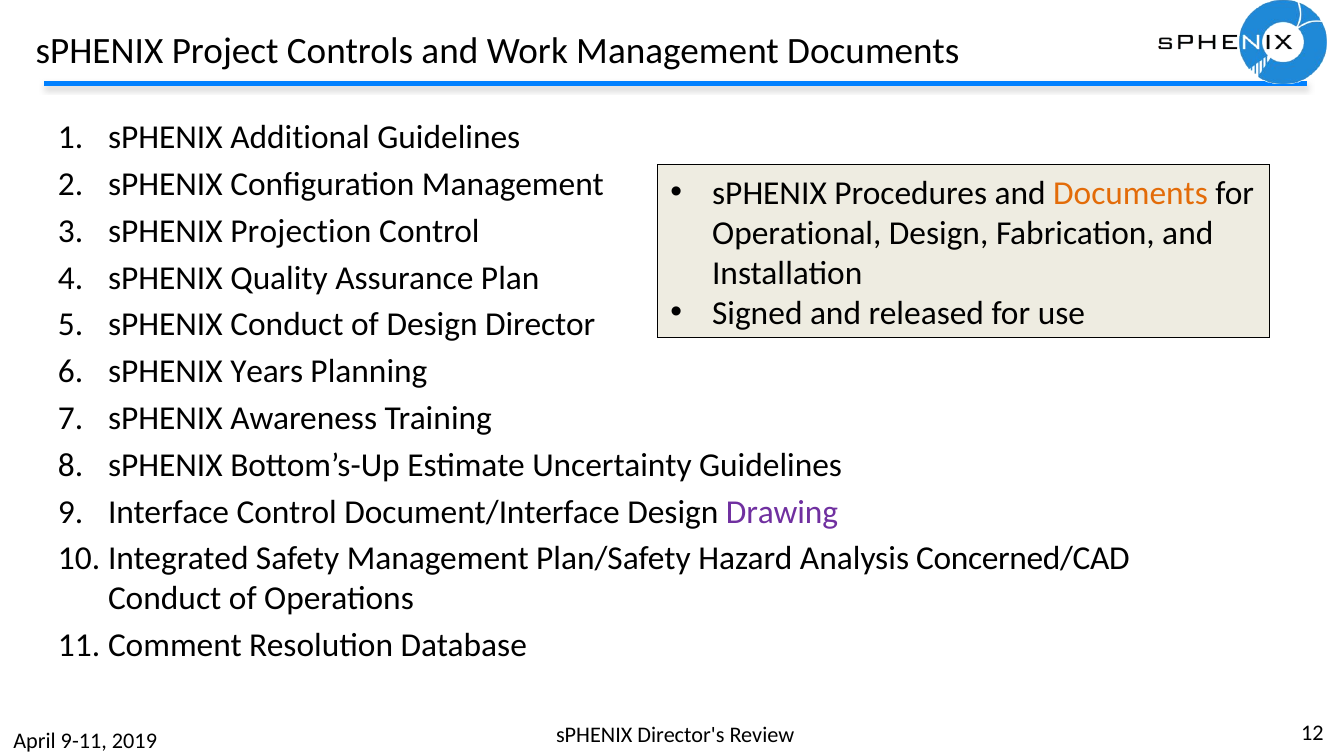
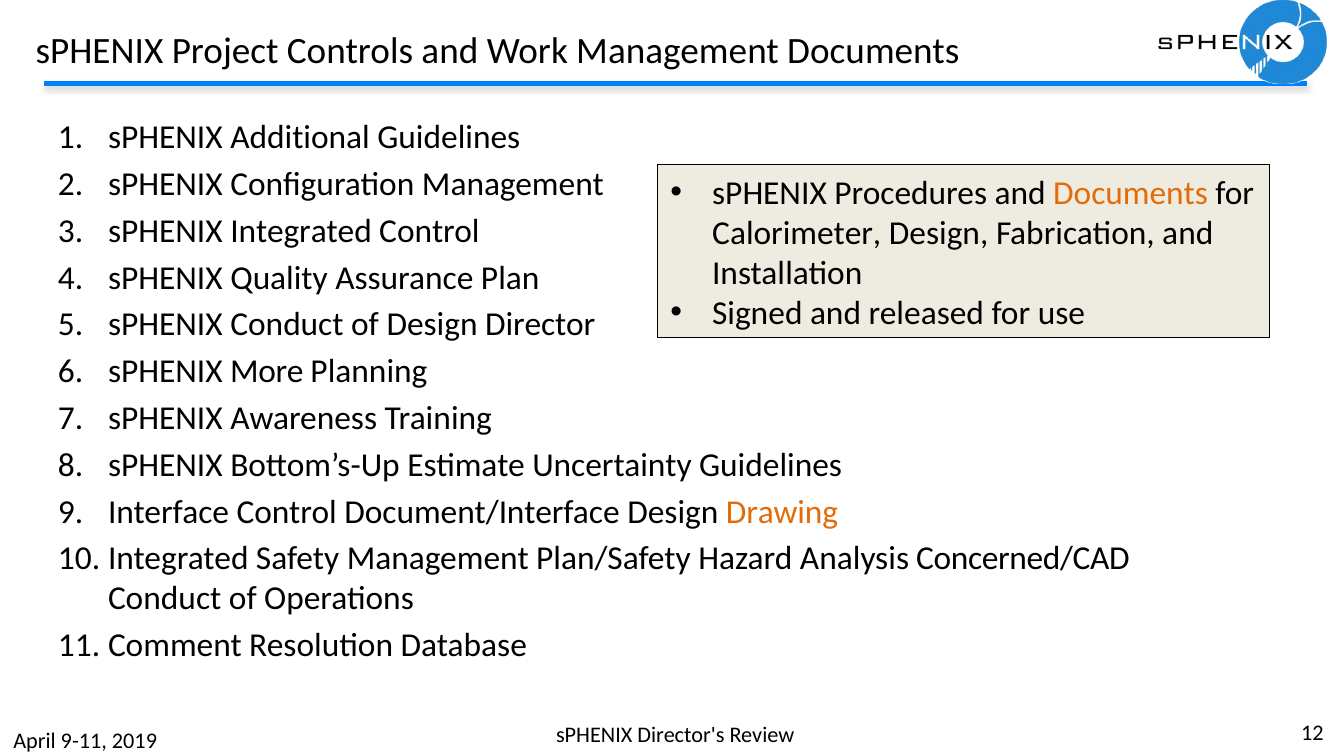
Projection: Projection -> Integrated
Operational: Operational -> Calorimeter
Years: Years -> More
Drawing colour: purple -> orange
